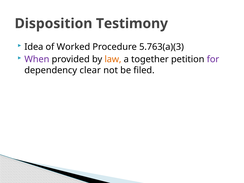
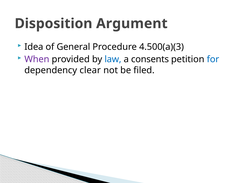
Testimony: Testimony -> Argument
Worked: Worked -> General
5.763(a)(3: 5.763(a)(3 -> 4.500(a)(3
law colour: orange -> blue
together: together -> consents
for colour: purple -> blue
